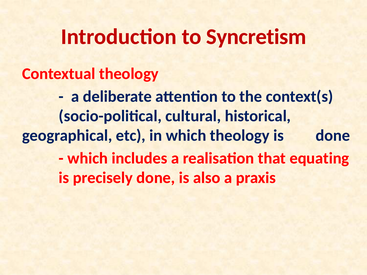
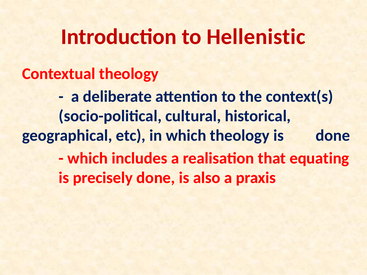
Syncretism: Syncretism -> Hellenistic
